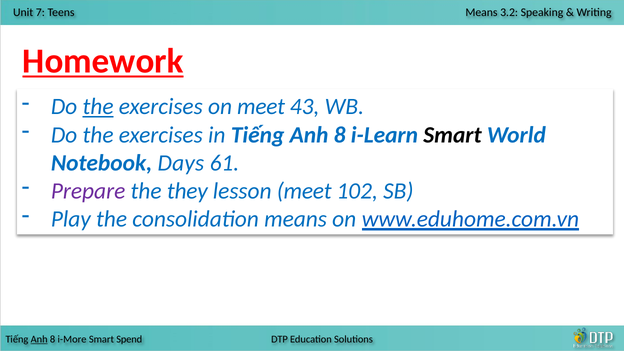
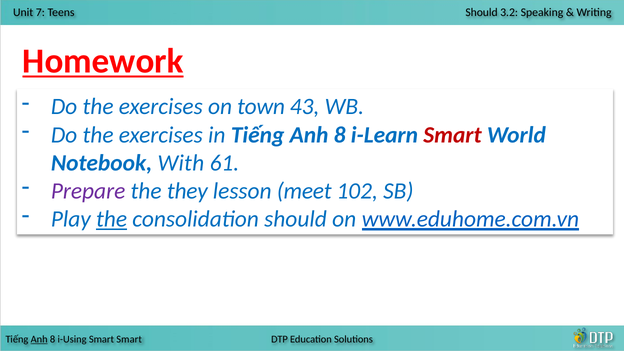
Means at (481, 12): Means -> Should
the at (98, 107) underline: present -> none
on meet: meet -> town
Smart at (453, 135) colour: black -> red
Days: Days -> With
the at (112, 219) underline: none -> present
consolidation means: means -> should
i-More: i-More -> i-Using
Smart Spend: Spend -> Smart
